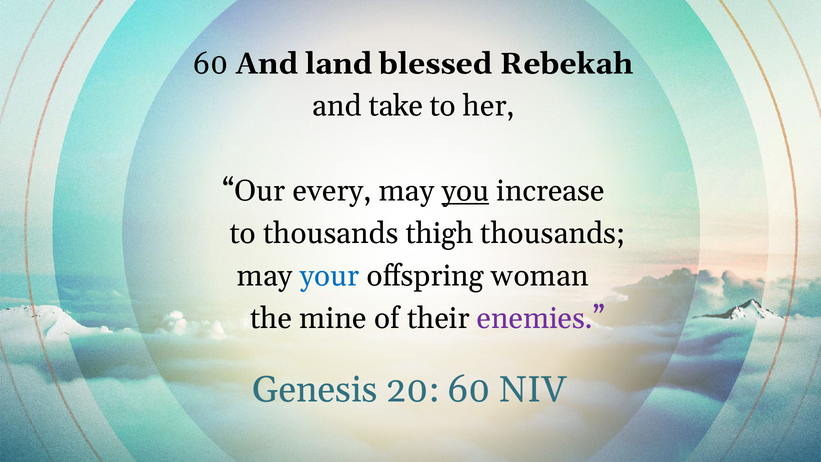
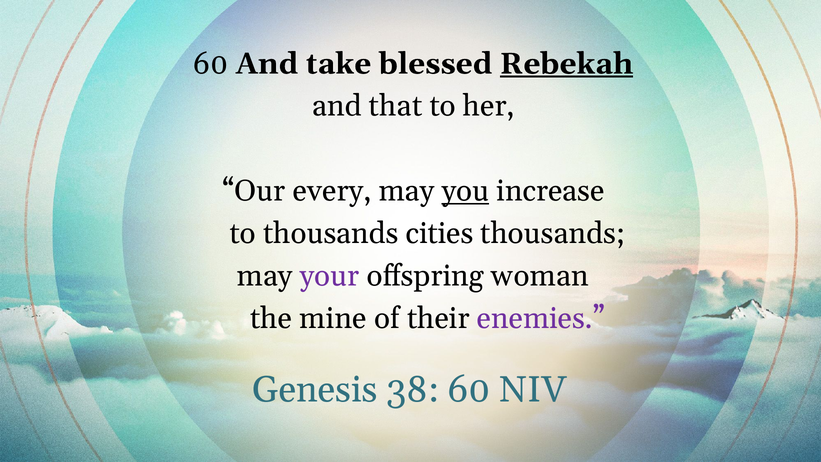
land: land -> take
Rebekah underline: none -> present
take: take -> that
thigh: thigh -> cities
your colour: blue -> purple
20: 20 -> 38
